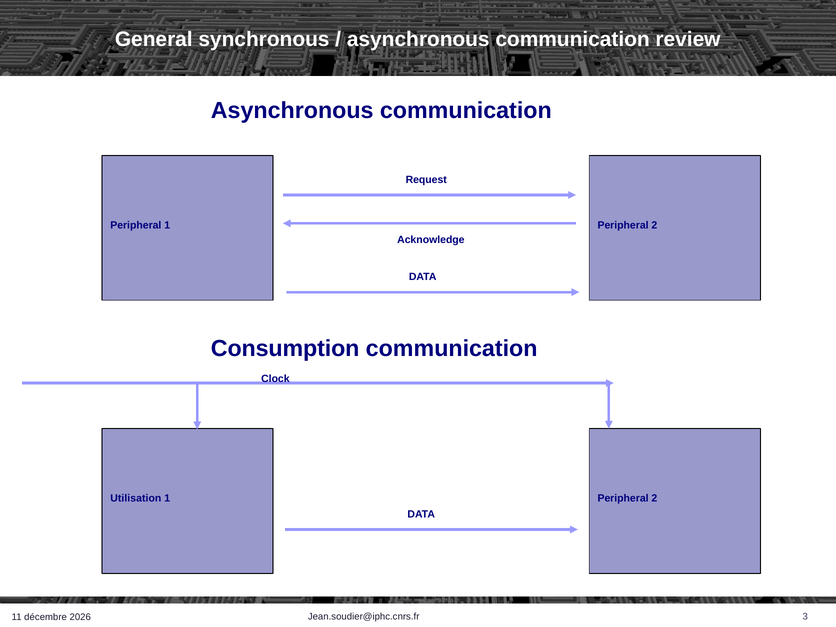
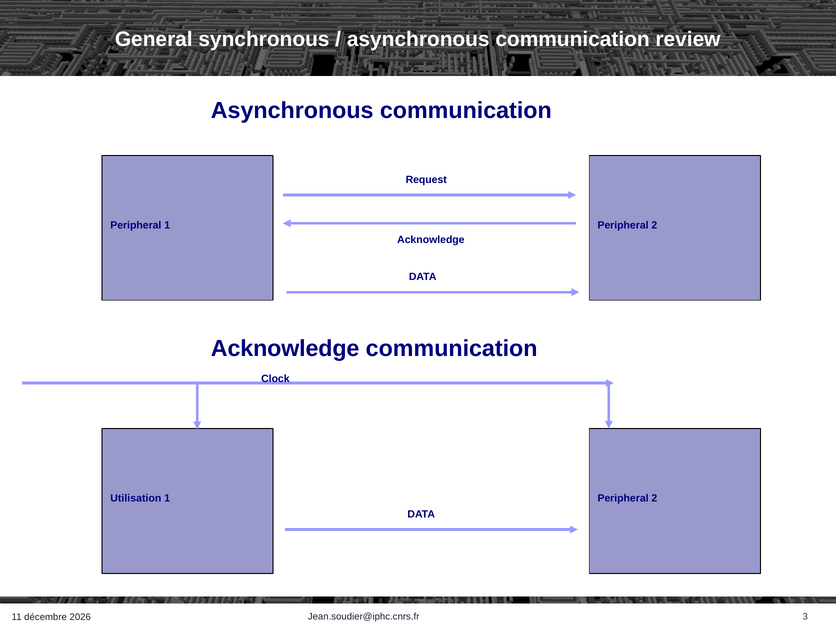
Consumption at (285, 349): Consumption -> Acknowledge
